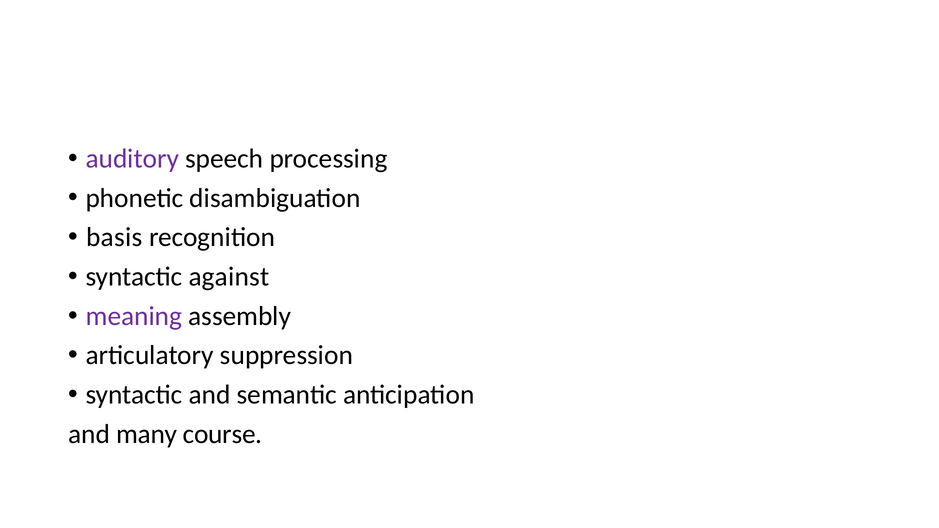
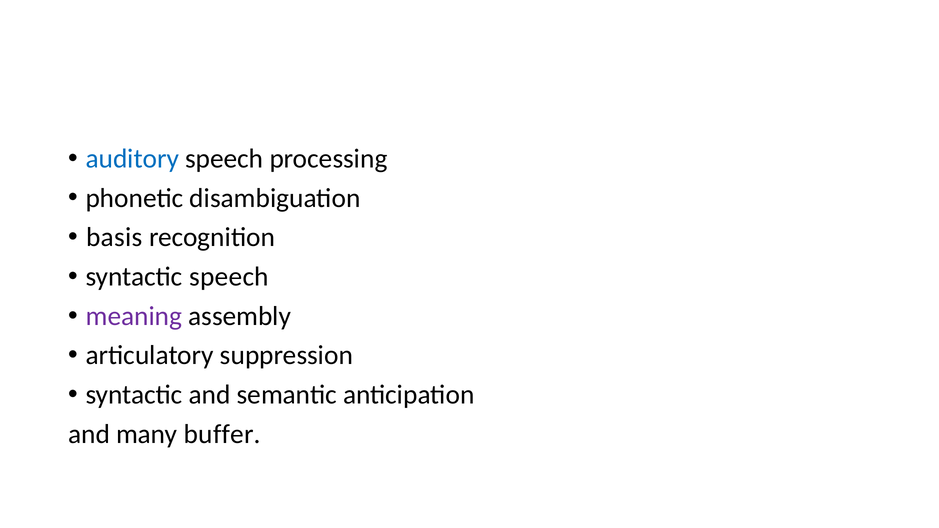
auditory colour: purple -> blue
syntactic against: against -> speech
course: course -> buffer
